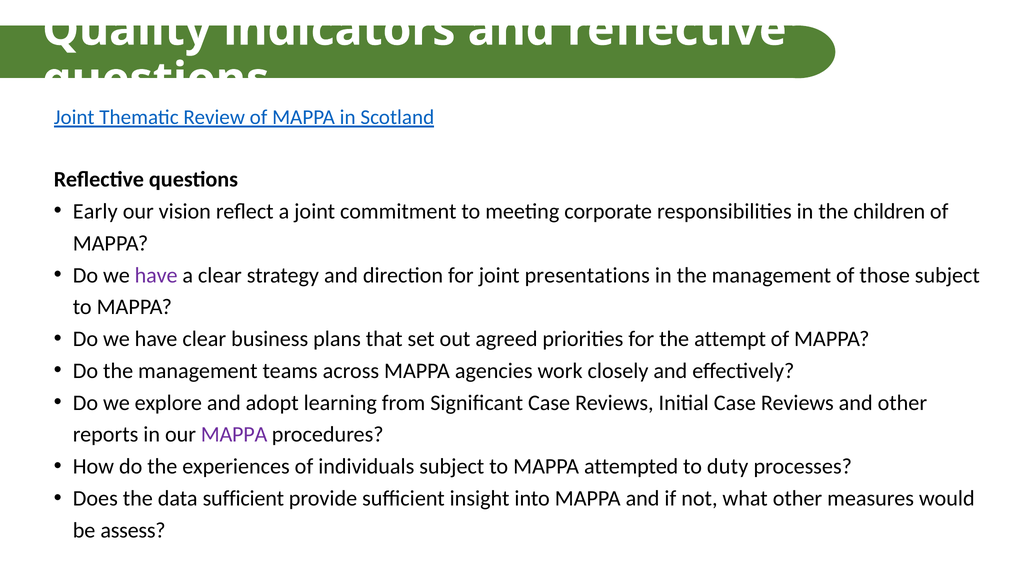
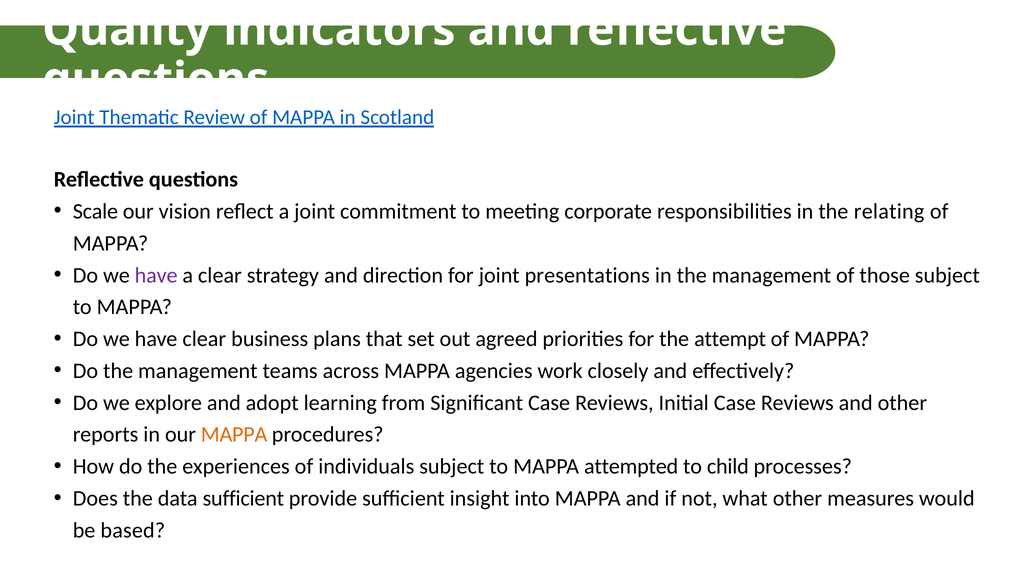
Early: Early -> Scale
children: children -> relating
MAPPA at (234, 435) colour: purple -> orange
duty: duty -> child
assess: assess -> based
